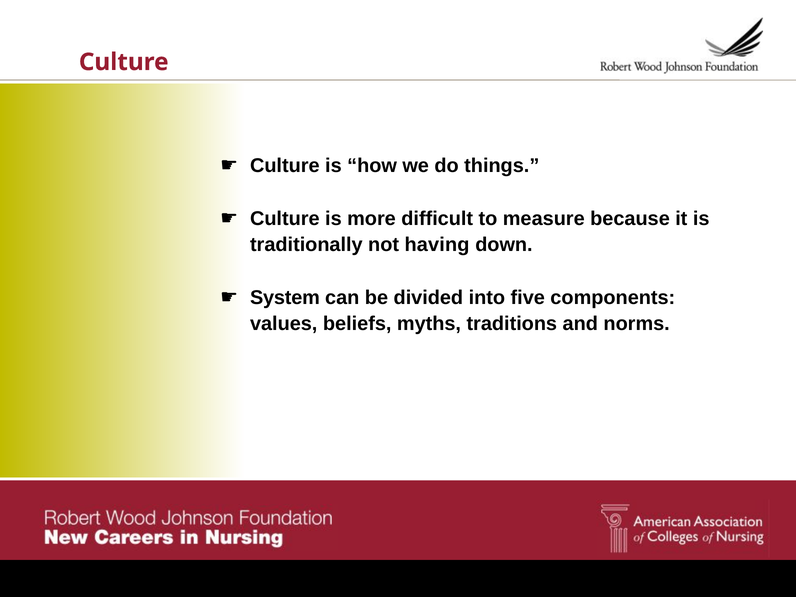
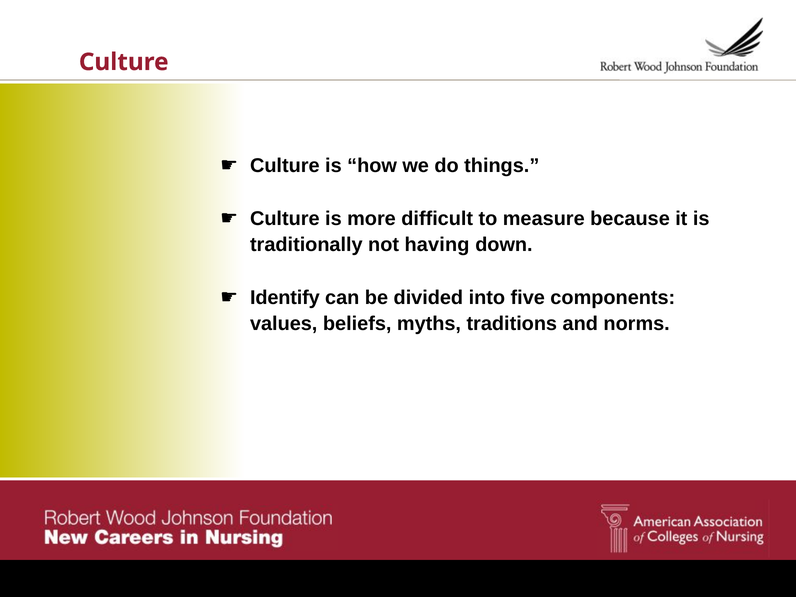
System: System -> Identify
